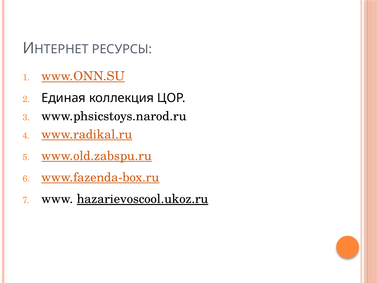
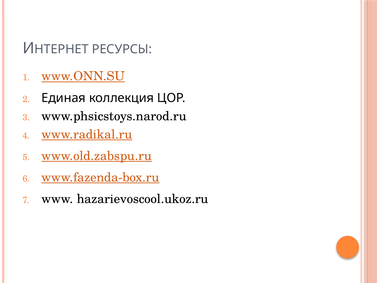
hazarievoscool.ukoz.ru underline: present -> none
